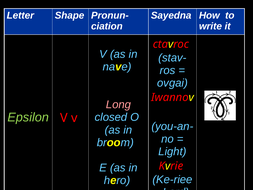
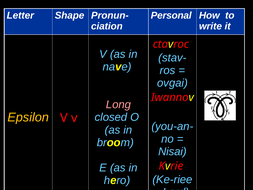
Sayedna: Sayedna -> Personal
Epsilon colour: light green -> yellow
Light: Light -> Nisai
